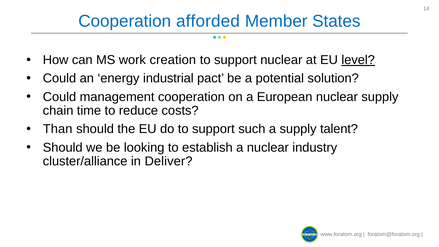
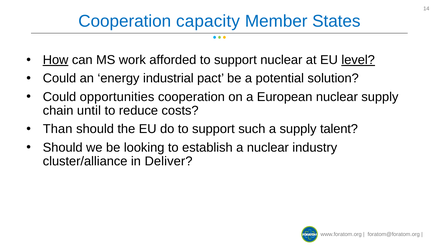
afforded: afforded -> capacity
How underline: none -> present
creation: creation -> afforded
management: management -> opportunities
time: time -> until
